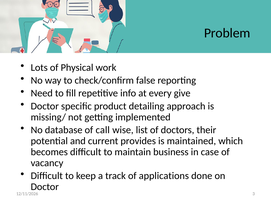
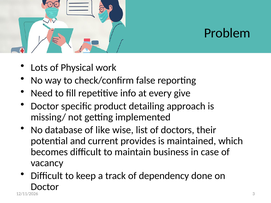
call: call -> like
applications: applications -> dependency
